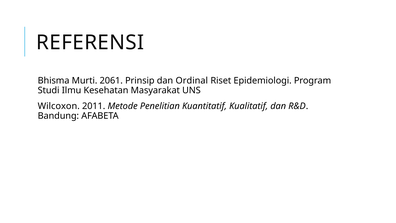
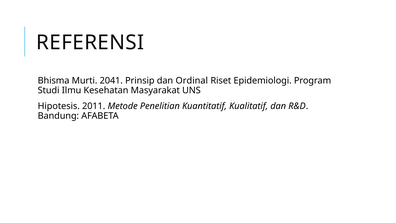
2061: 2061 -> 2041
Wilcoxon: Wilcoxon -> Hipotesis
